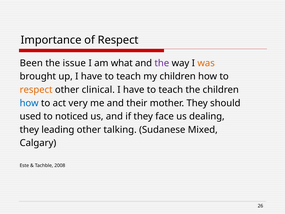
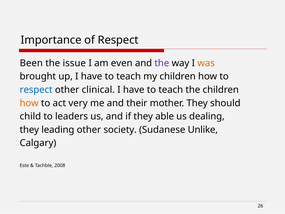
what: what -> even
respect at (36, 90) colour: orange -> blue
how at (29, 103) colour: blue -> orange
used: used -> child
noticed: noticed -> leaders
face: face -> able
talking: talking -> society
Mixed: Mixed -> Unlike
